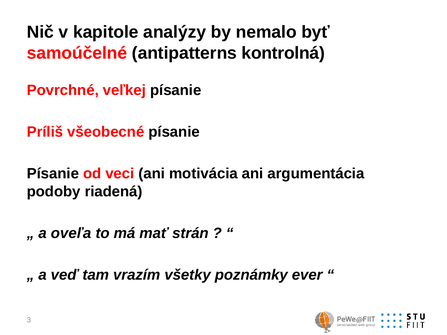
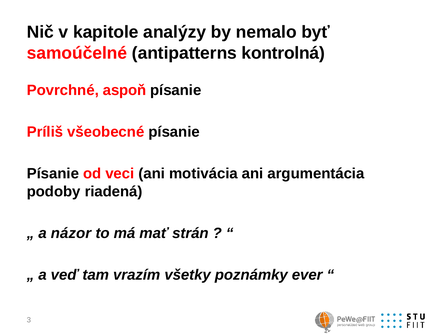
veľkej: veľkej -> aspoň
oveľa: oveľa -> názor
